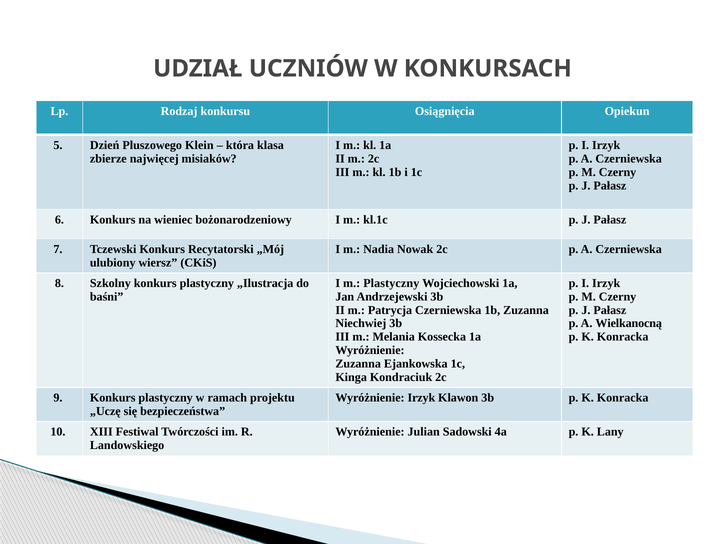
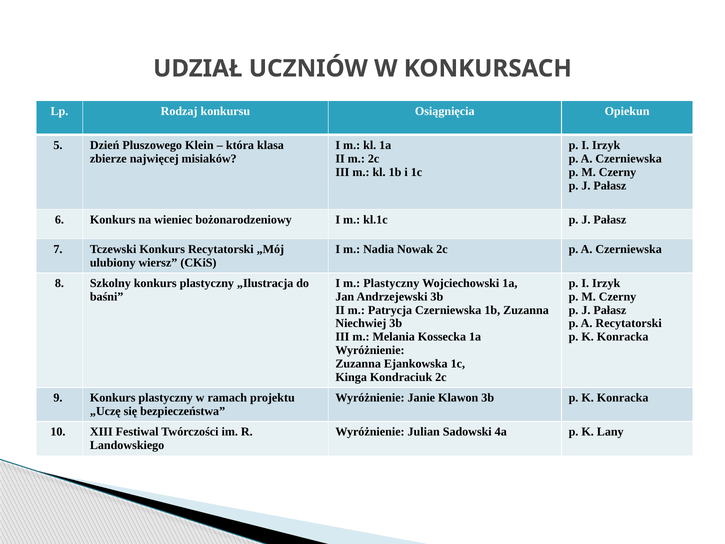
A Wielkanocną: Wielkanocną -> Recytatorski
Wyróżnienie Irzyk: Irzyk -> Janie
